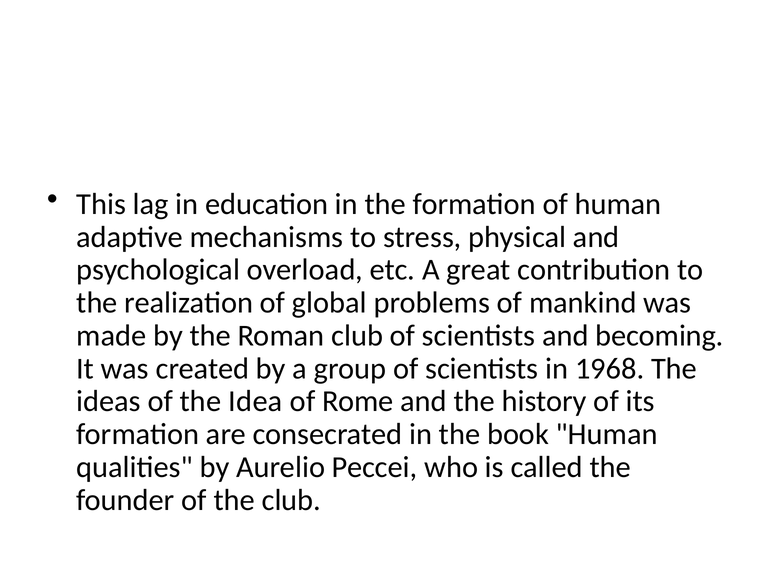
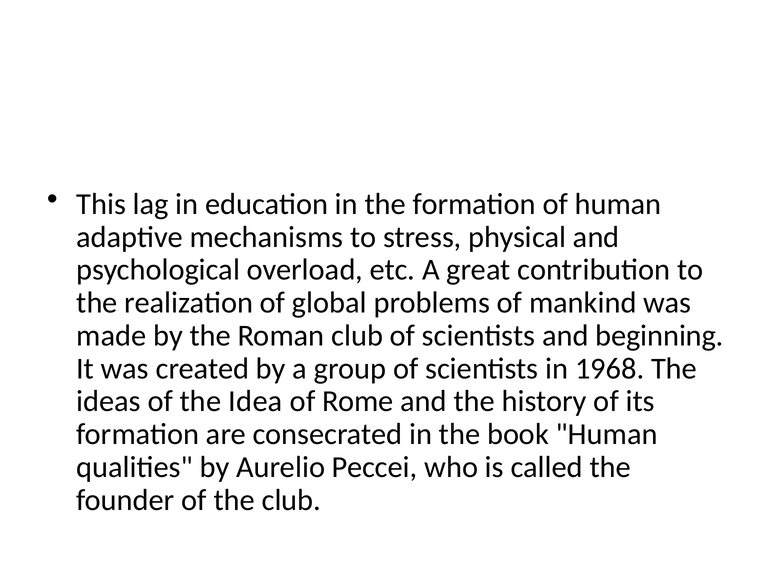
becoming: becoming -> beginning
